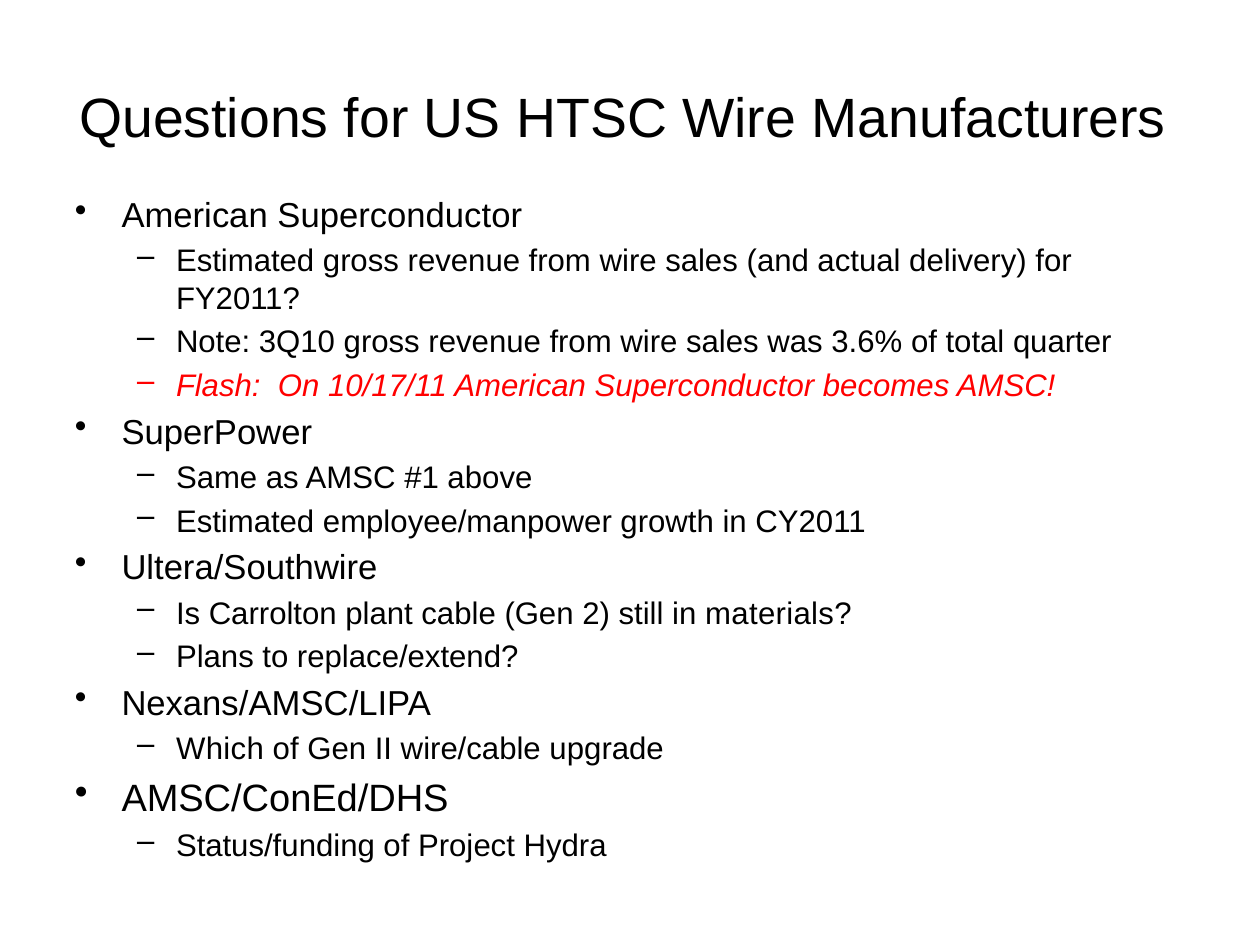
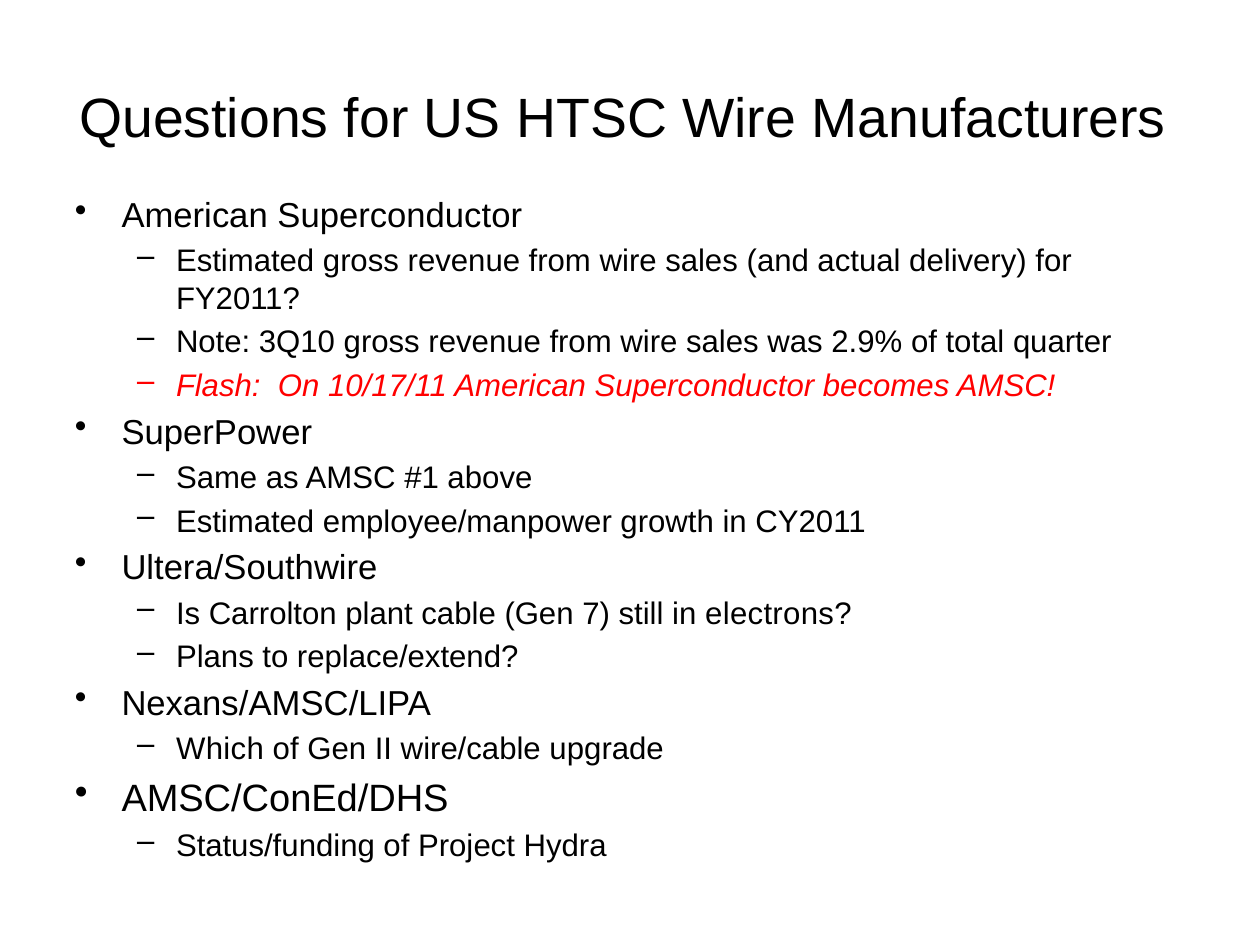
3.6%: 3.6% -> 2.9%
2: 2 -> 7
materials: materials -> electrons
